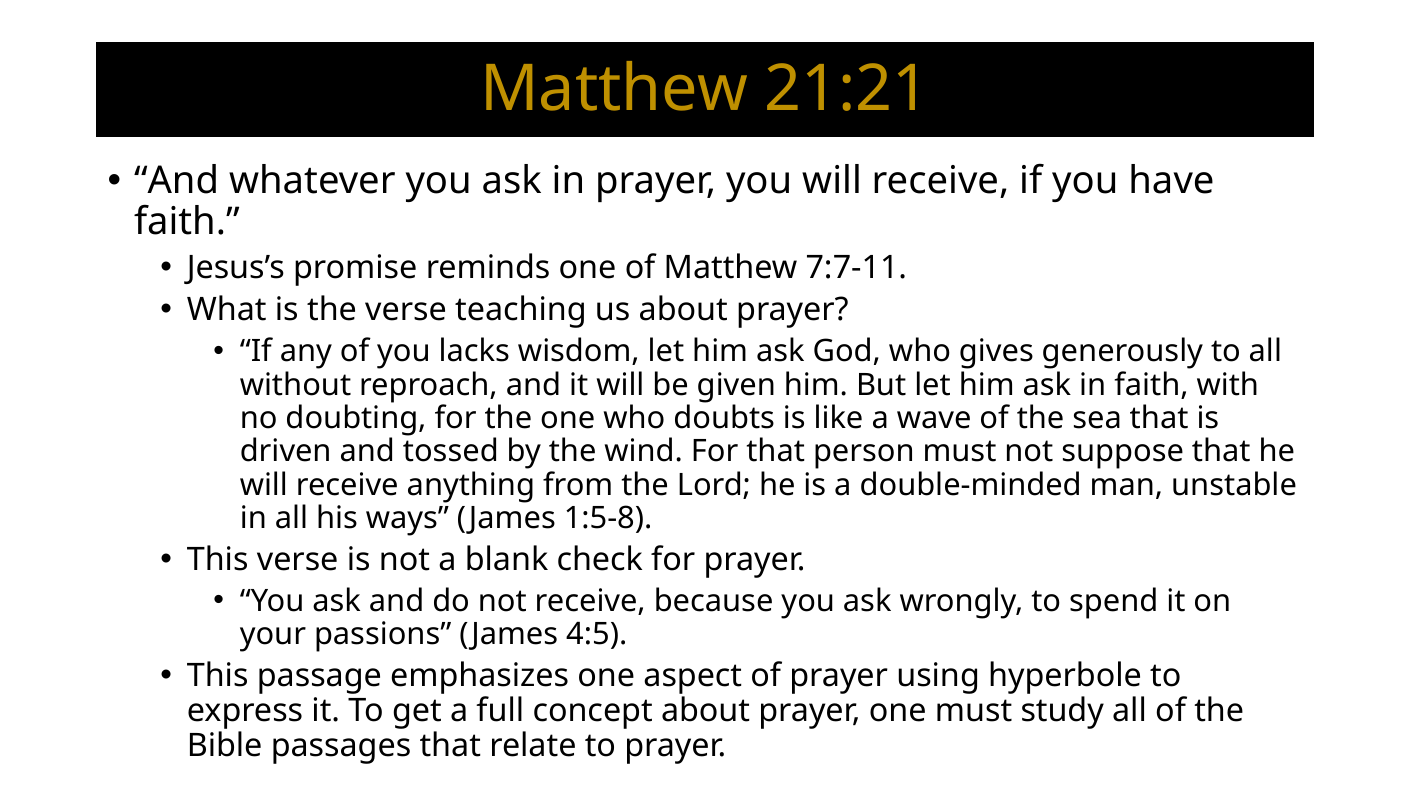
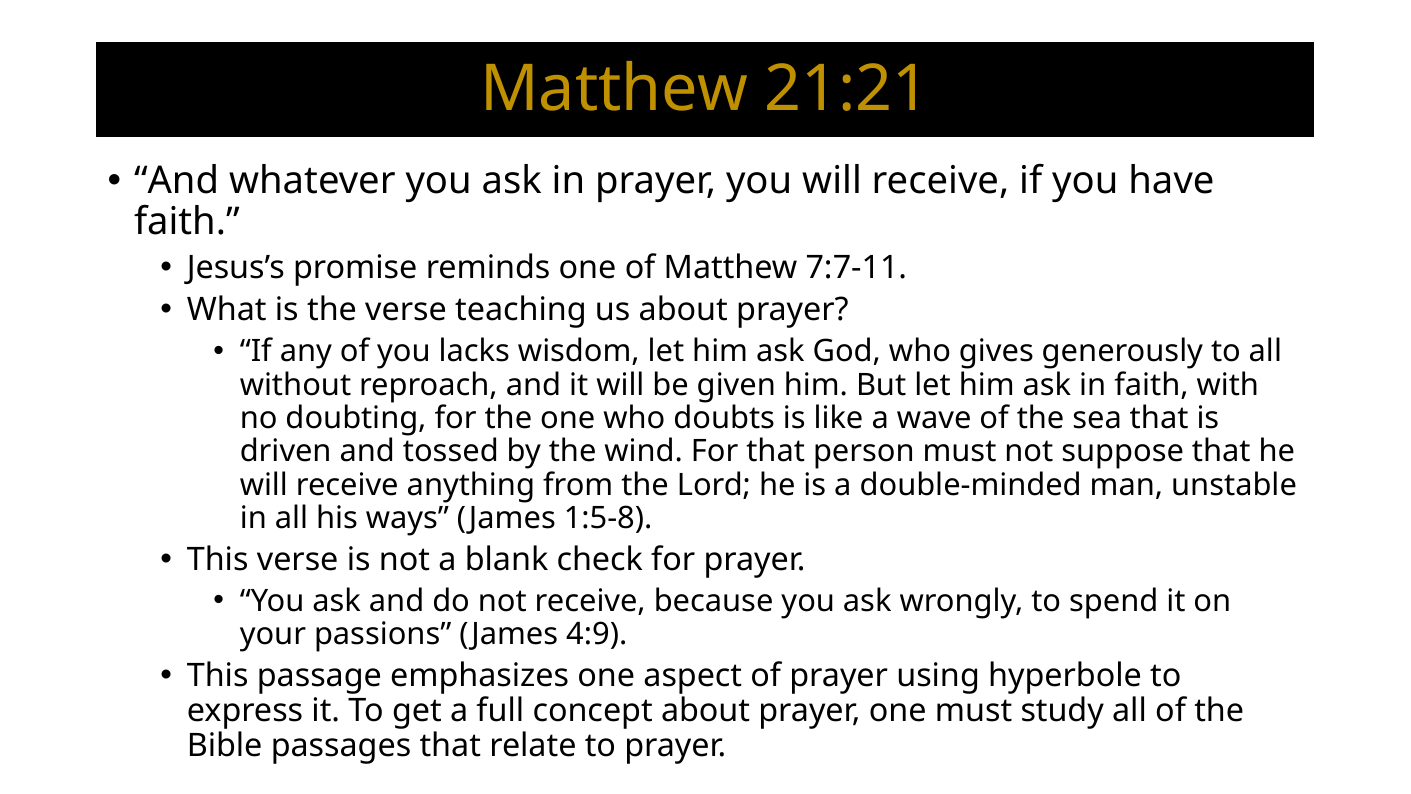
4:5: 4:5 -> 4:9
